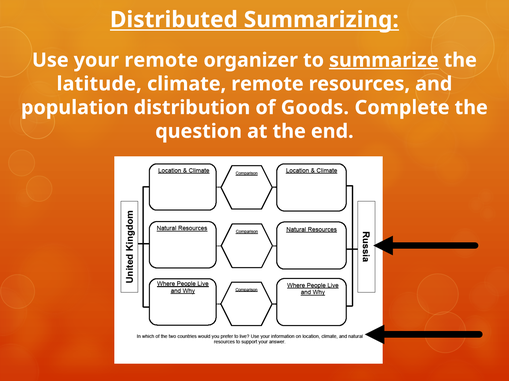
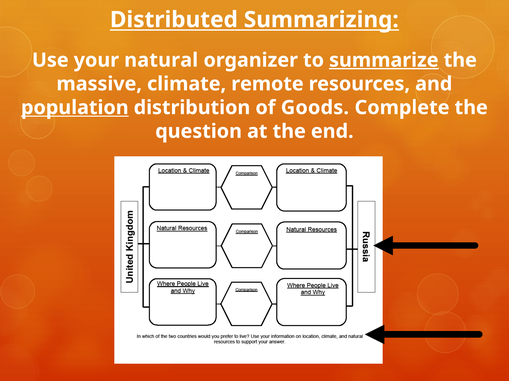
your remote: remote -> natural
latitude: latitude -> massive
population underline: none -> present
